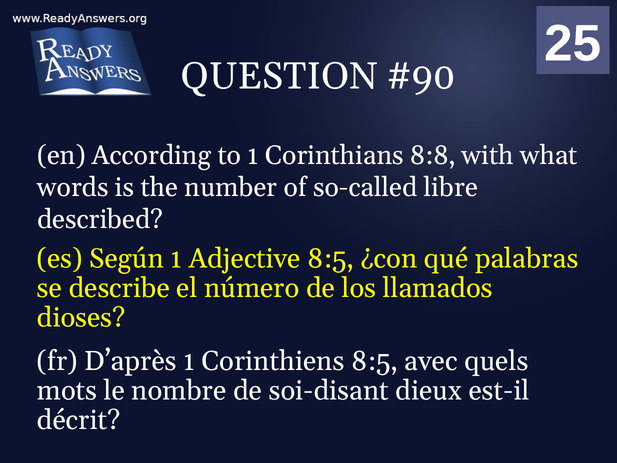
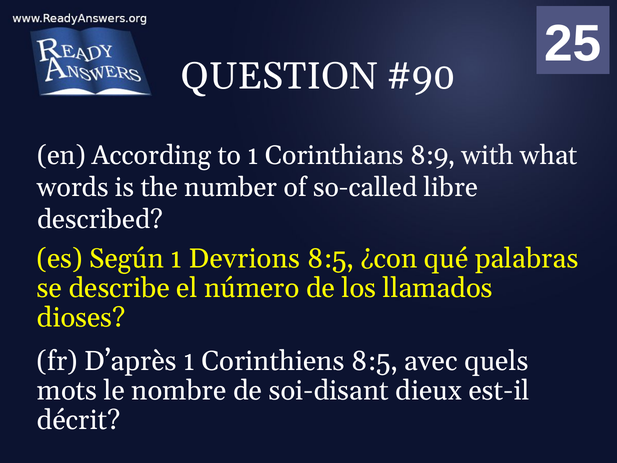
8:8: 8:8 -> 8:9
Adjective: Adjective -> Devrions
